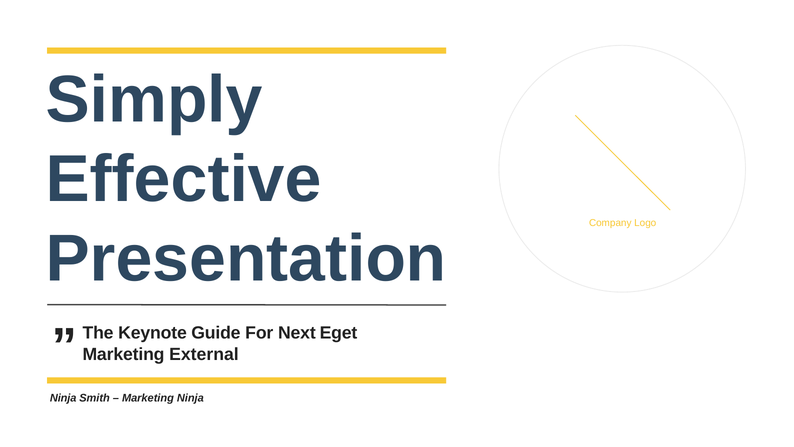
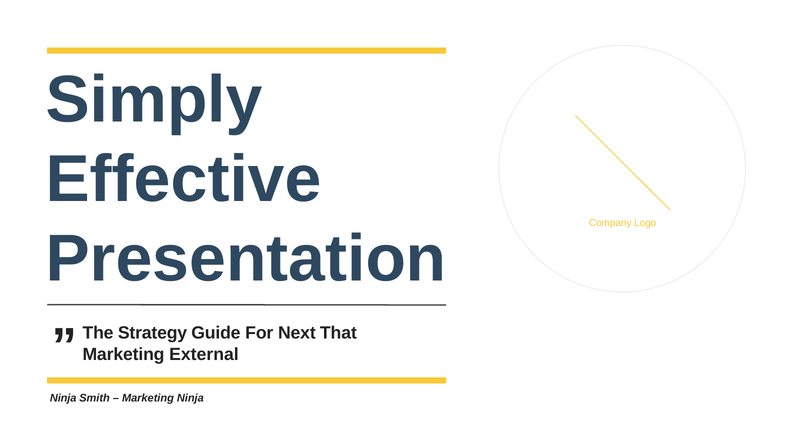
Keynote: Keynote -> Strategy
Eget: Eget -> That
